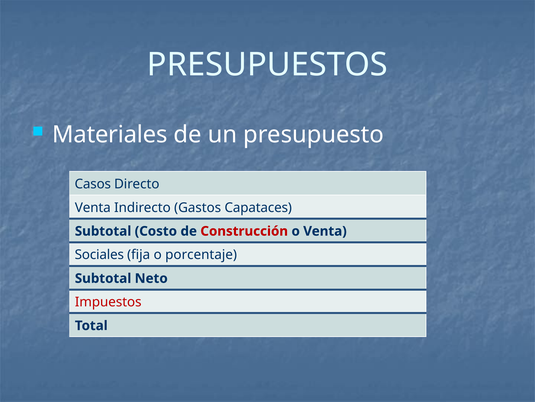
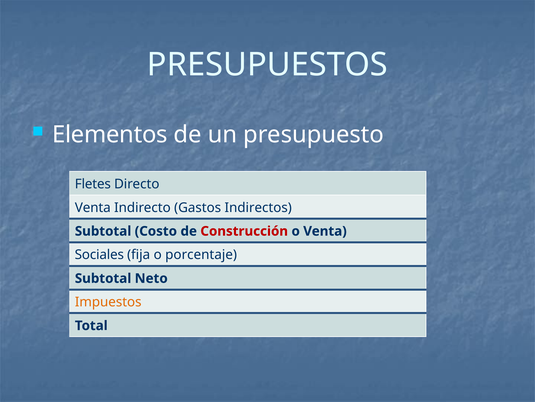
Materiales: Materiales -> Elementos
Casos: Casos -> Fletes
Capataces: Capataces -> Indirectos
Impuestos colour: red -> orange
